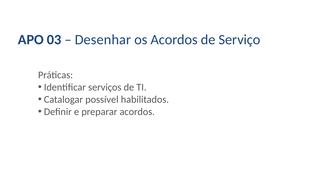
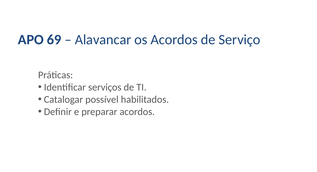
03: 03 -> 69
Desenhar: Desenhar -> Alavancar
